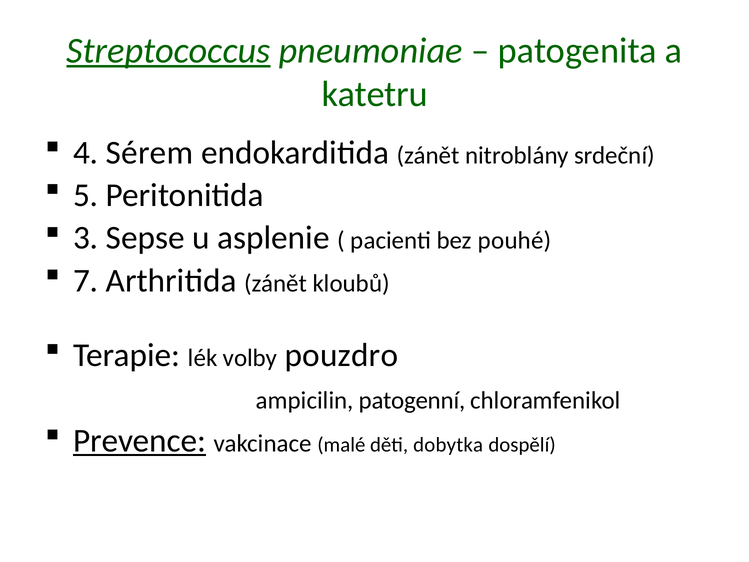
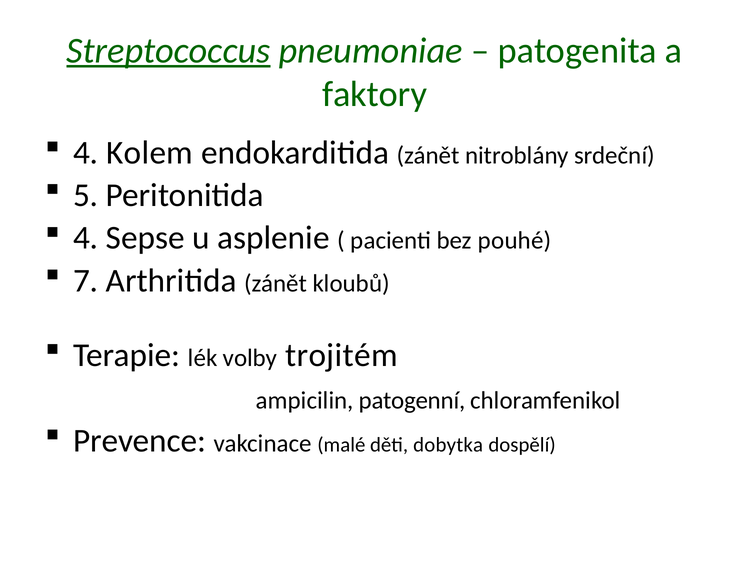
katetru: katetru -> faktory
Sérem: Sérem -> Kolem
3 at (86, 238): 3 -> 4
pouzdro: pouzdro -> trojitém
Prevence underline: present -> none
